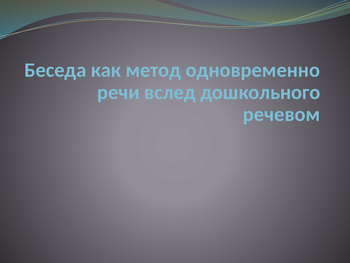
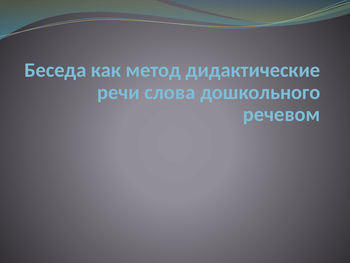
одновременно: одновременно -> дидактические
вслед: вслед -> слова
